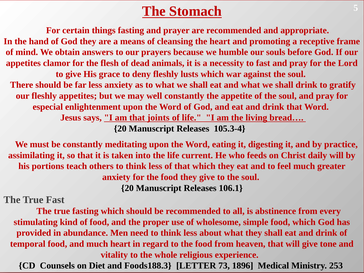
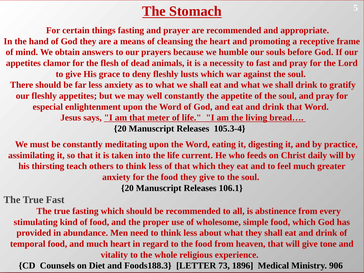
joints: joints -> meter
portions: portions -> thirsting
253: 253 -> 906
